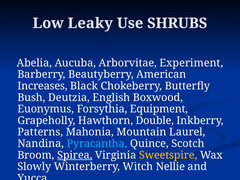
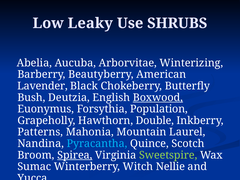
Experiment: Experiment -> Winterizing
Increases: Increases -> Lavender
Boxwood underline: none -> present
Equipment: Equipment -> Population
Sweetspire colour: yellow -> light green
Slowly: Slowly -> Sumac
